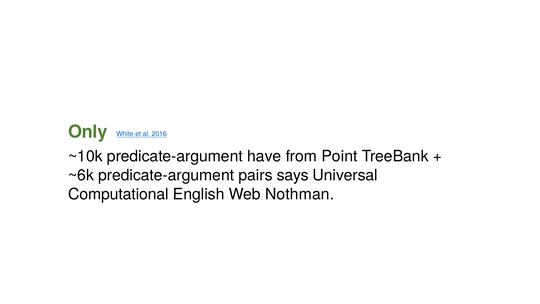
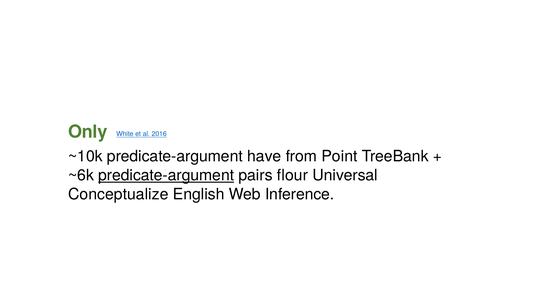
predicate-argument at (166, 175) underline: none -> present
says: says -> flour
Computational: Computational -> Conceptualize
Nothman: Nothman -> Inference
